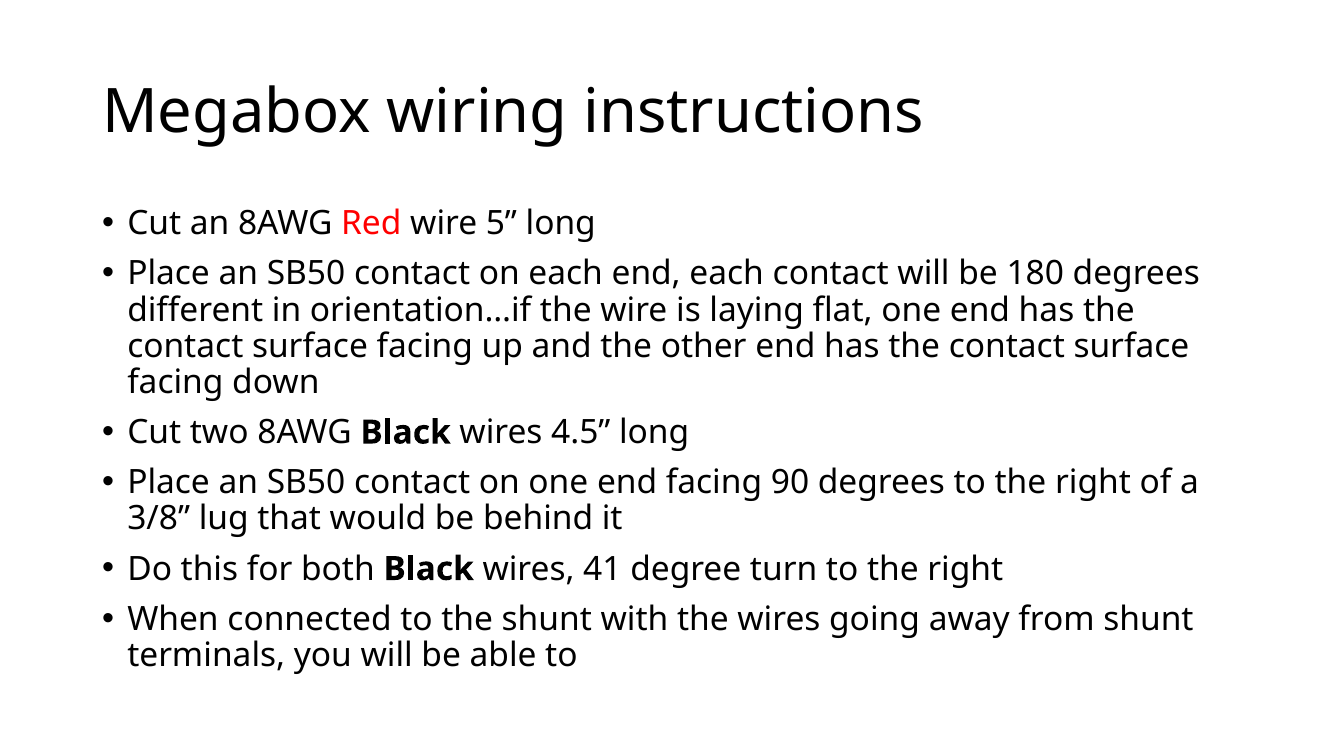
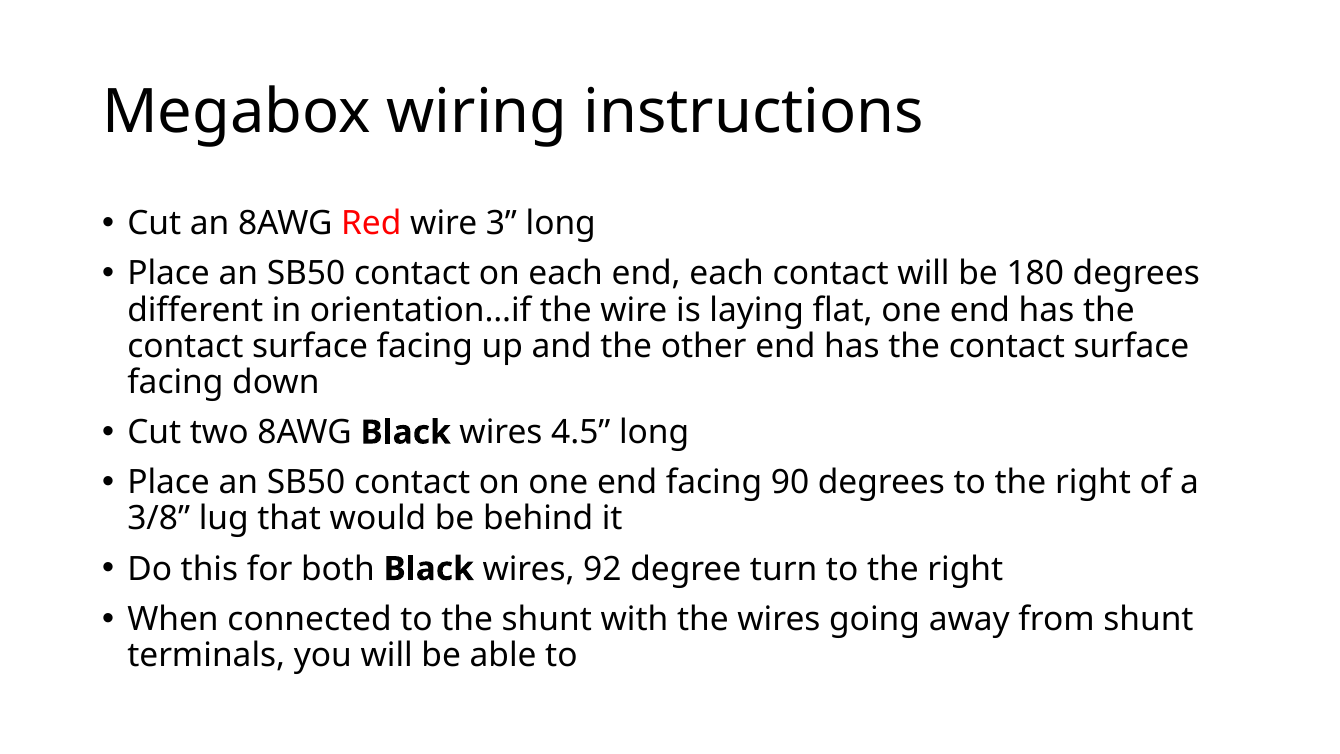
5: 5 -> 3
41: 41 -> 92
